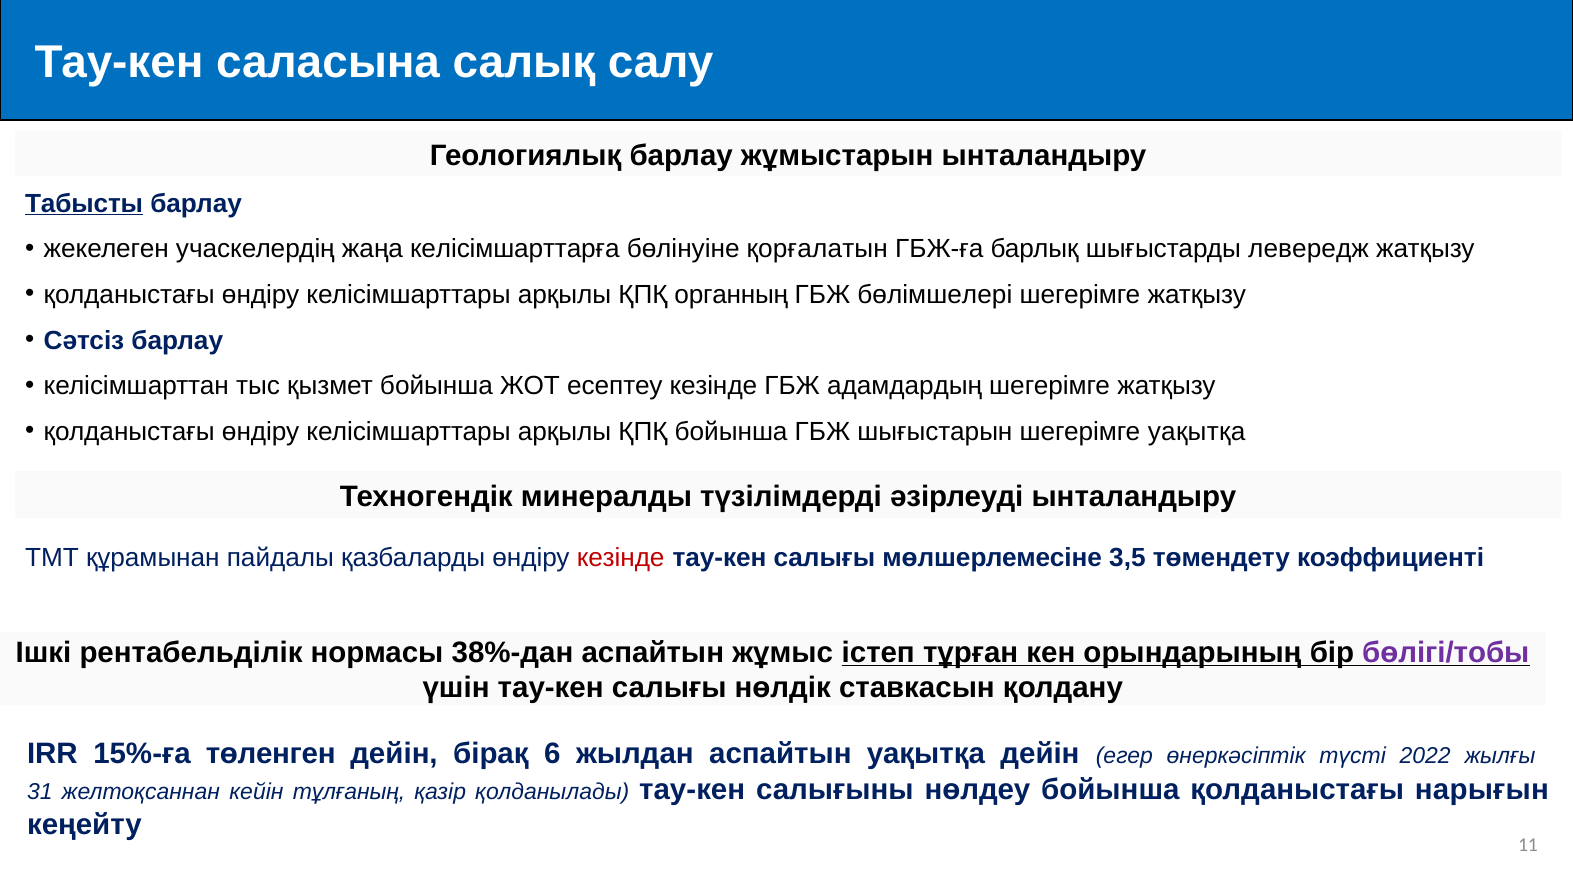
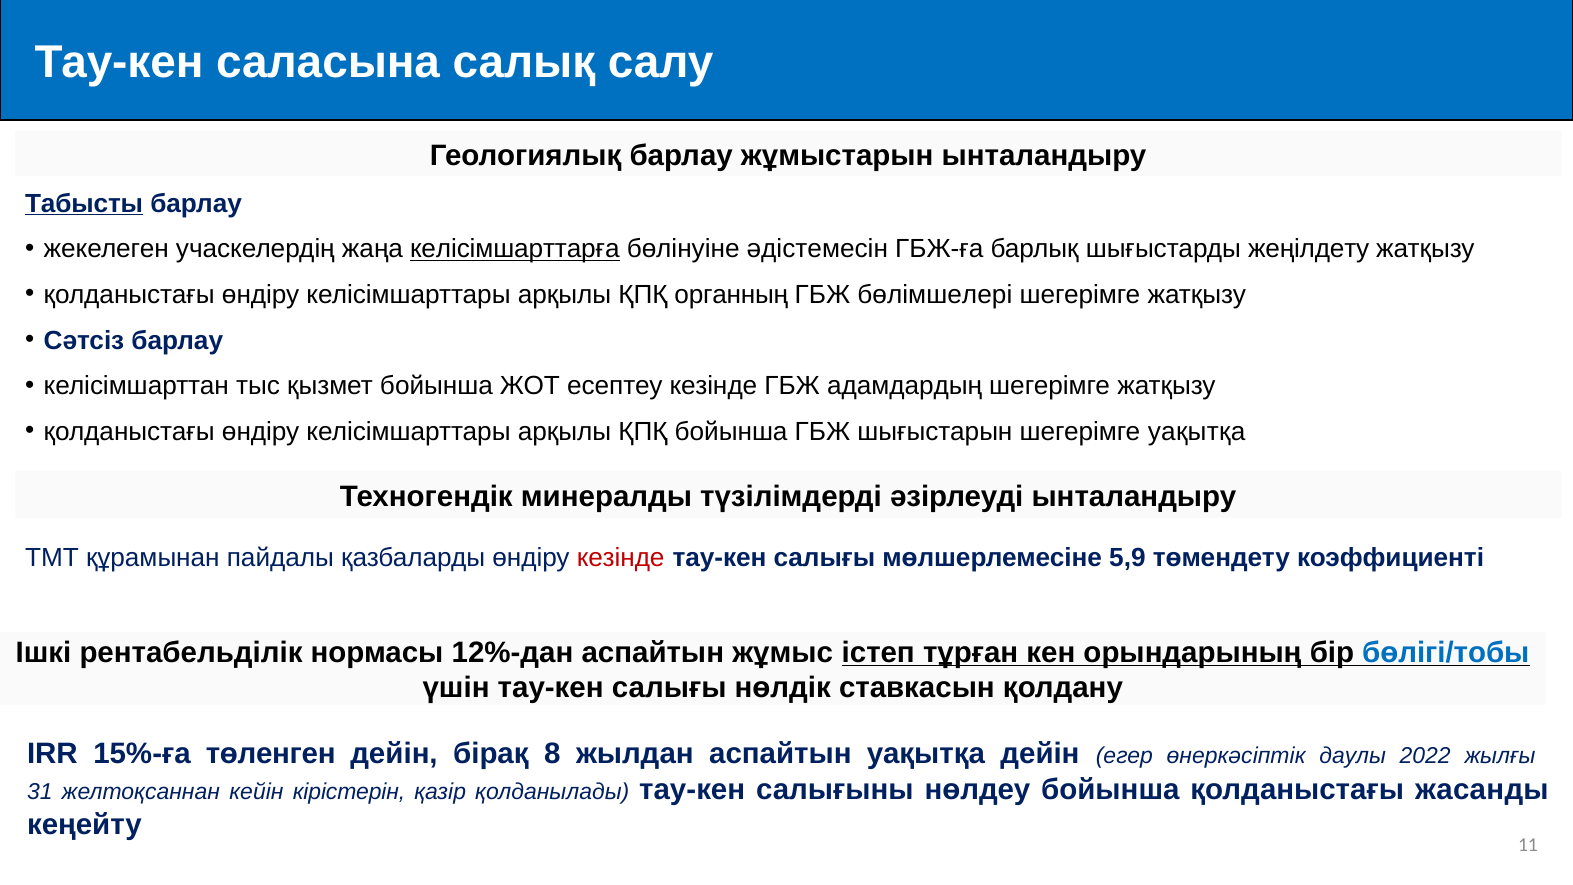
келісімшарттарға underline: none -> present
қорғалатын: қорғалатын -> әдістемесін
левередж: левередж -> жеңілдету
3,5: 3,5 -> 5,9
38%-дан: 38%-дан -> 12%-дан
бөлігі/тобы colour: purple -> blue
6: 6 -> 8
түсті: түсті -> даулы
тұлғаның: тұлғаның -> кірістерін
нарығын: нарығын -> жасанды
